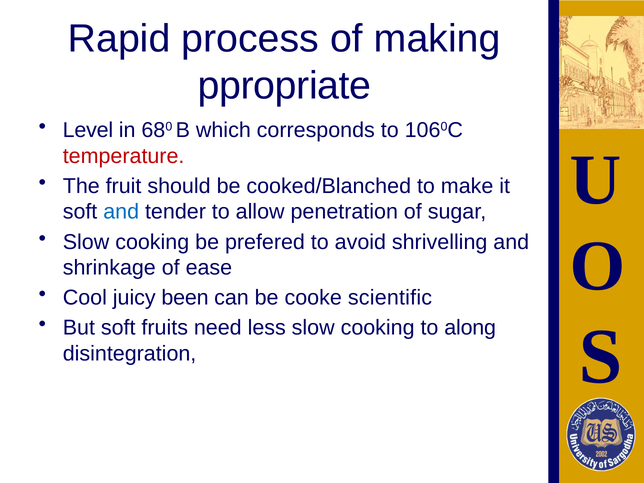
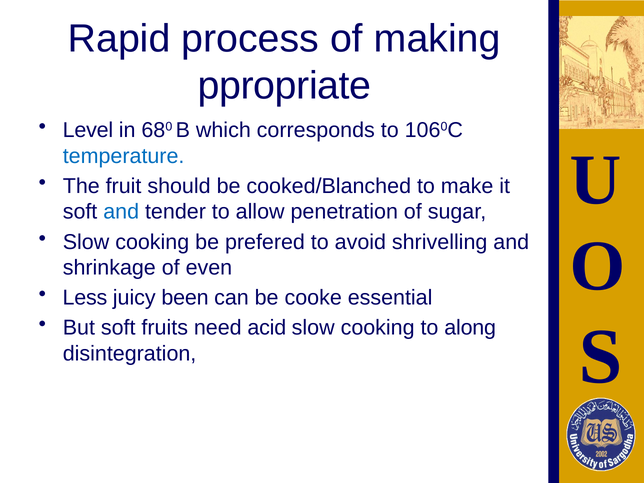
temperature colour: red -> blue
ease: ease -> even
Cool: Cool -> Less
scientific: scientific -> essential
less: less -> acid
